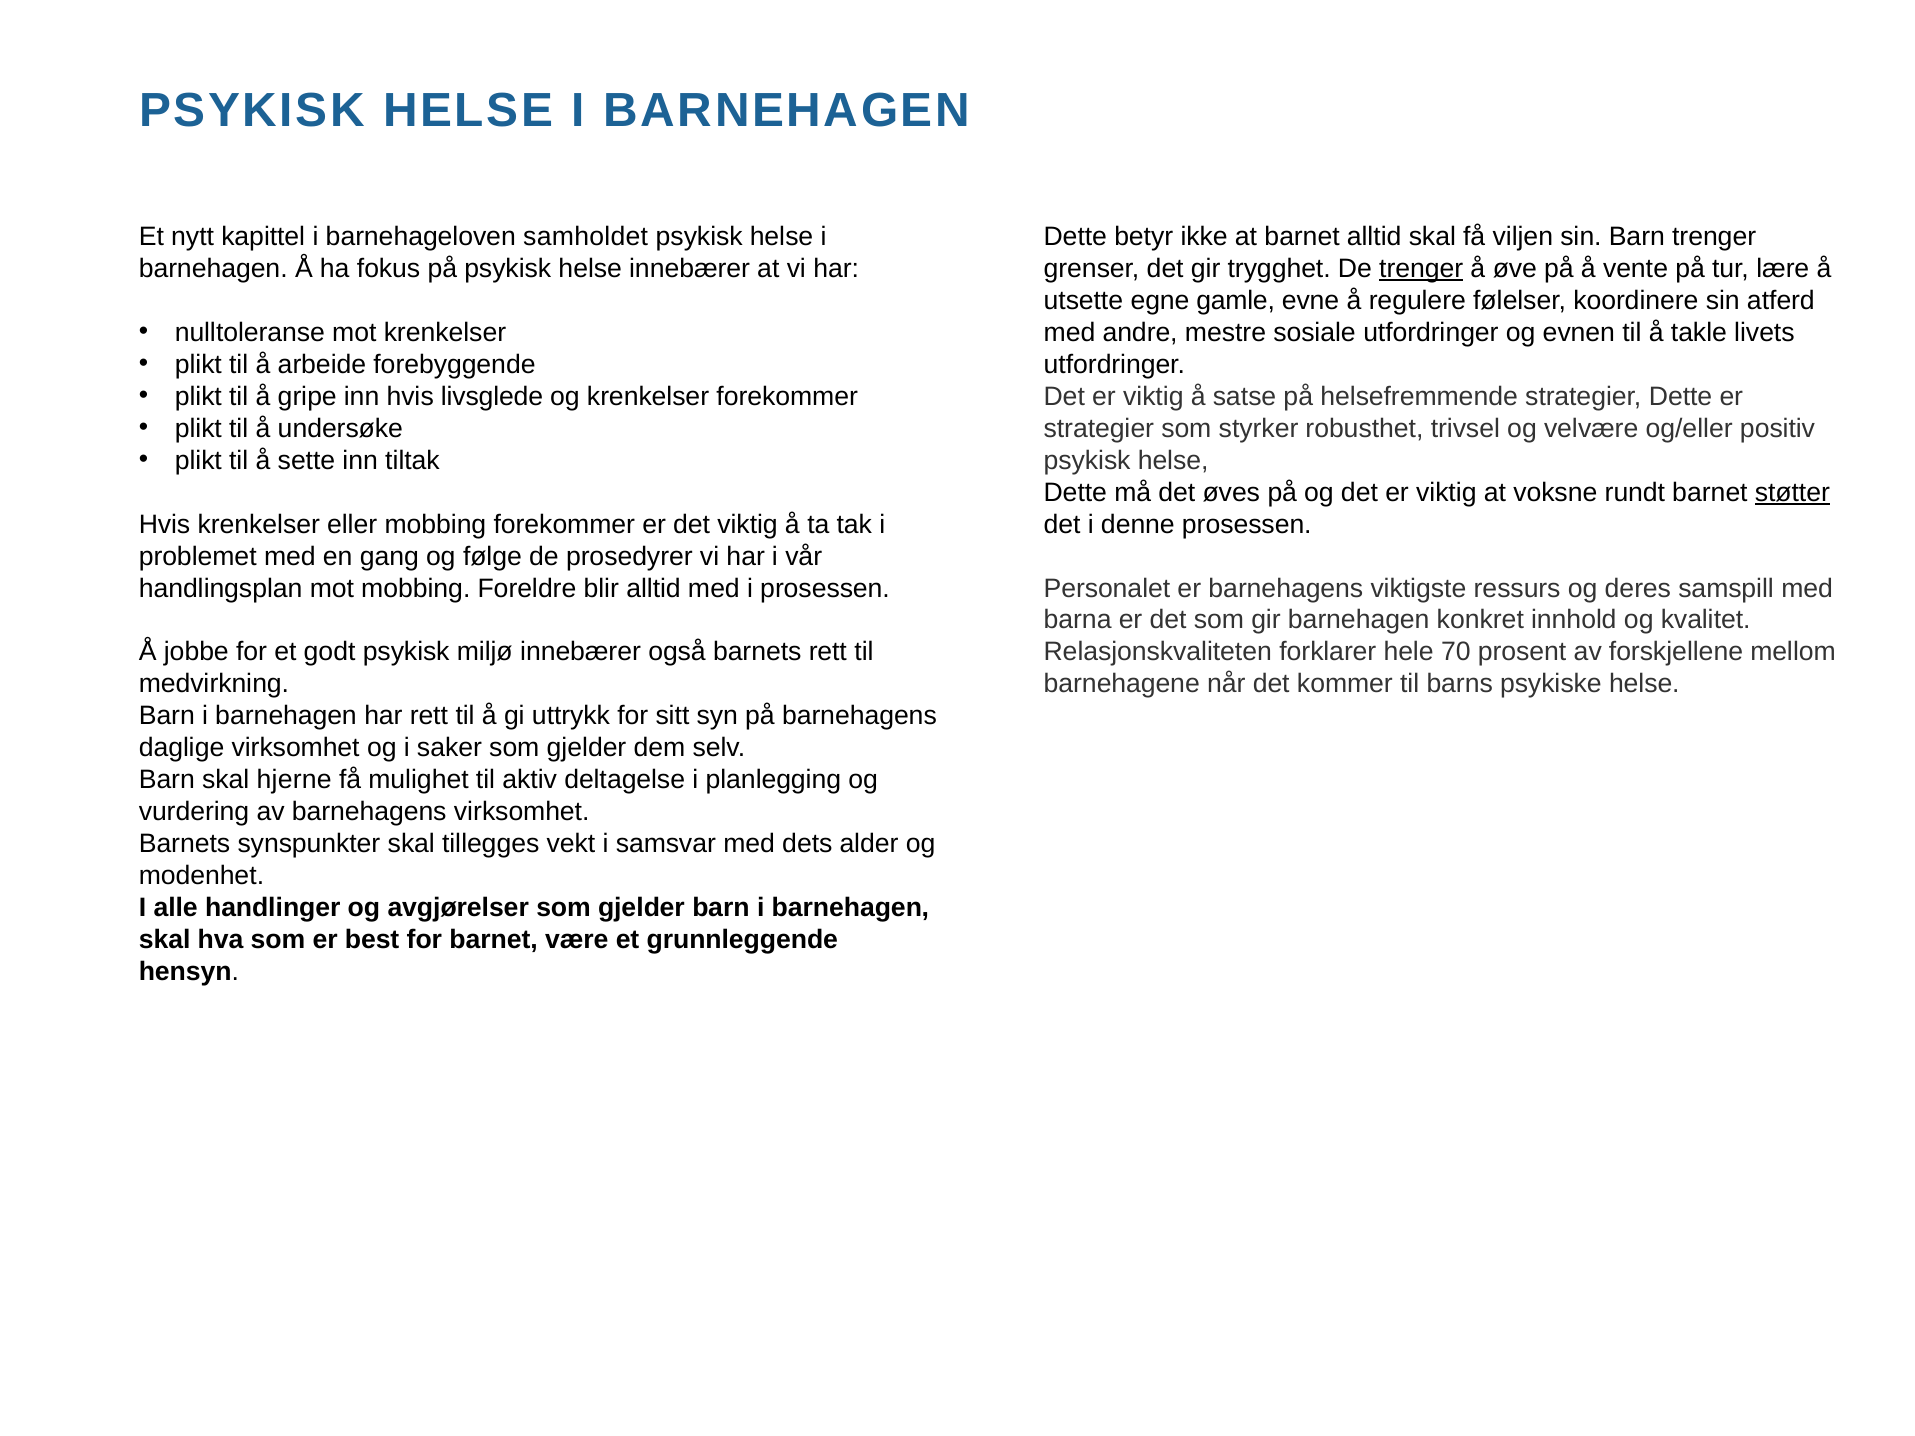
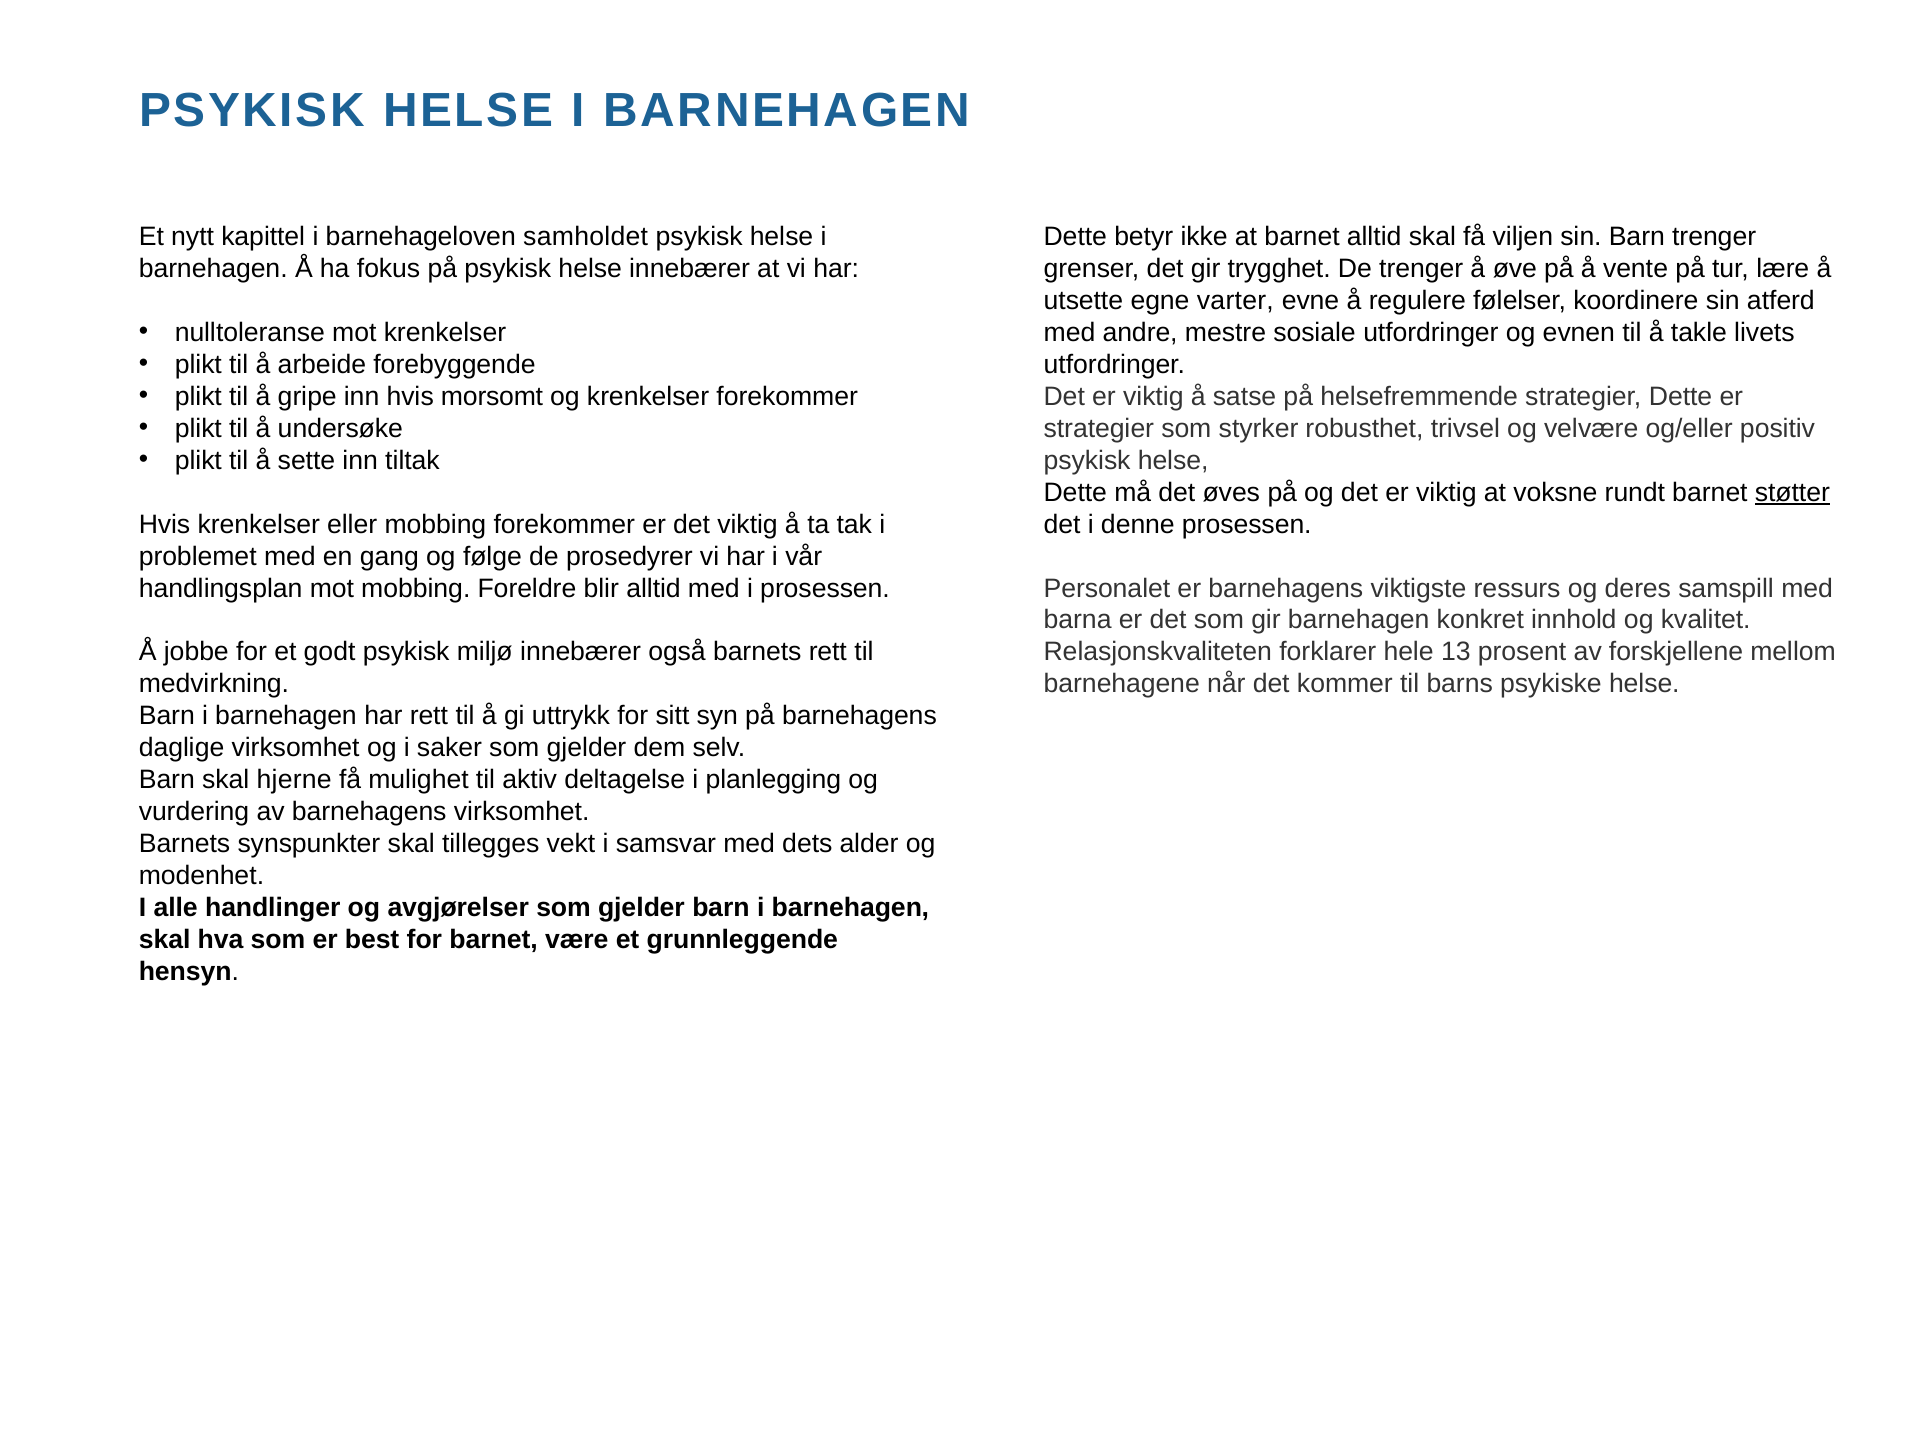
trenger at (1421, 269) underline: present -> none
gamle: gamle -> varter
livsglede: livsglede -> morsomt
70: 70 -> 13
